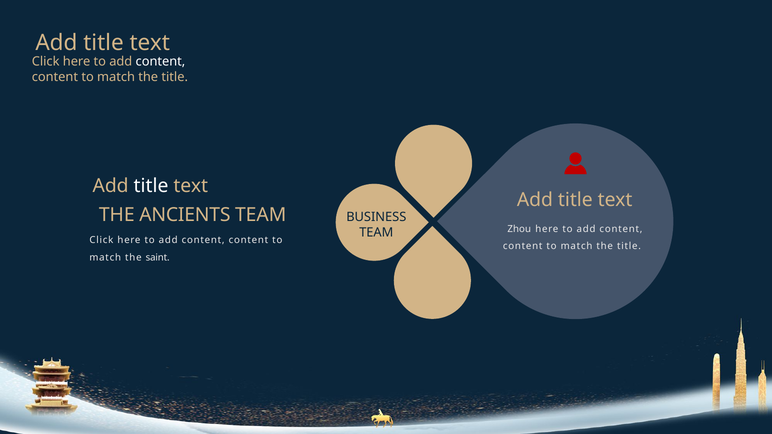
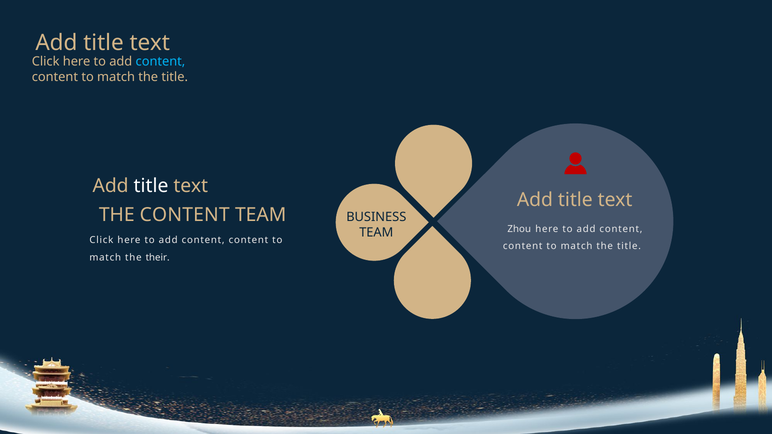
content at (160, 62) colour: white -> light blue
THE ANCIENTS: ANCIENTS -> CONTENT
saint: saint -> their
